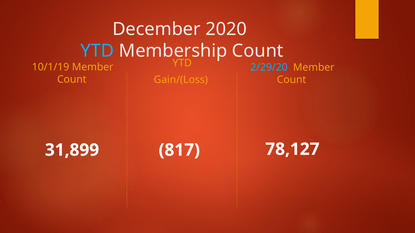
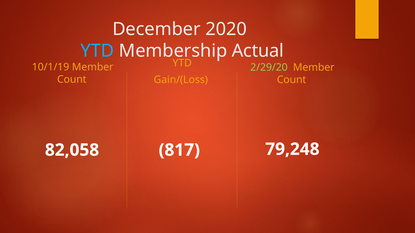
Count at (258, 51): Count -> Actual
2/29/20 colour: light blue -> light green
78,127: 78,127 -> 79,248
31,899: 31,899 -> 82,058
